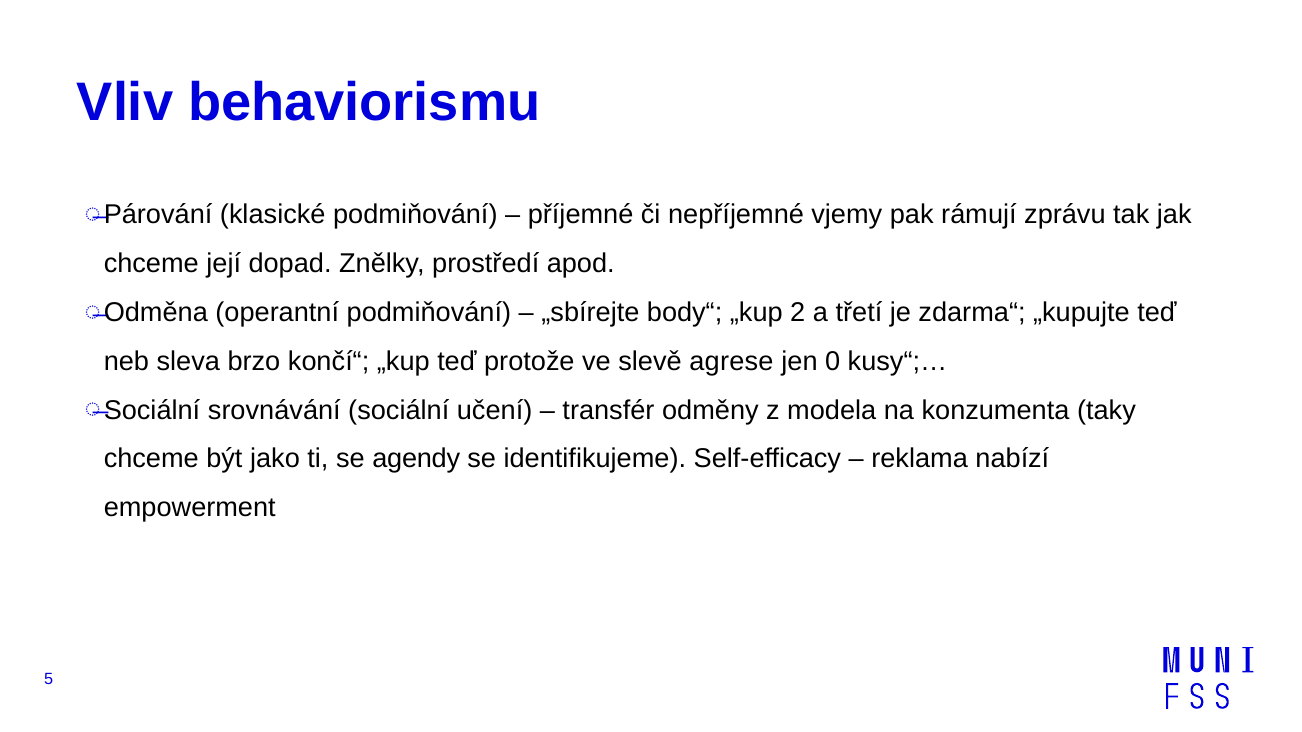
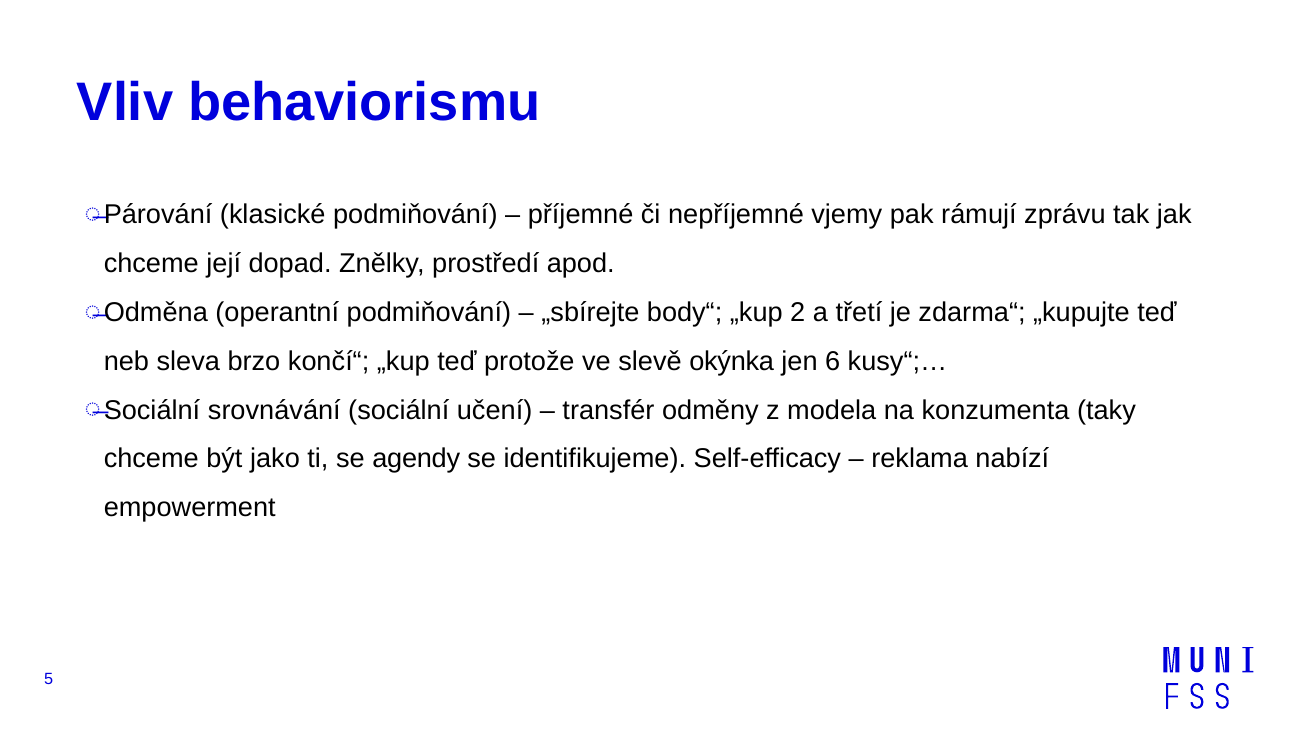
agrese: agrese -> okýnka
0: 0 -> 6
